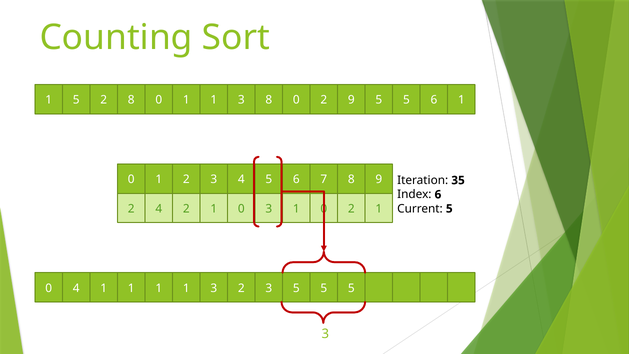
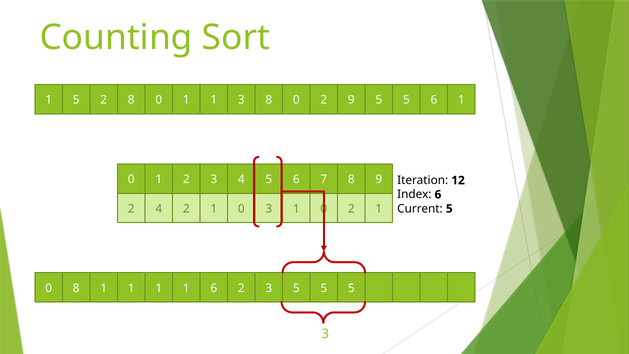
35: 35 -> 12
0 4: 4 -> 8
1 1 1 3: 3 -> 6
